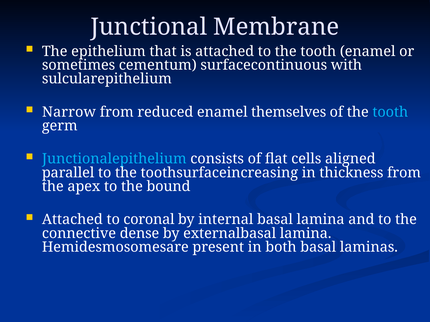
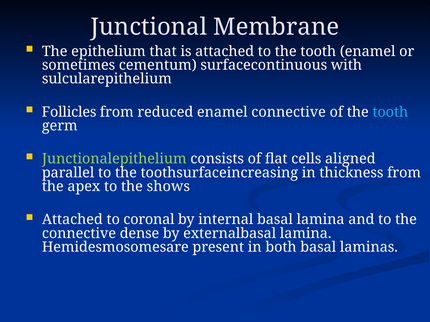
Narrow: Narrow -> Follicles
enamel themselves: themselves -> connective
Junctionalepithelium colour: light blue -> light green
bound: bound -> shows
